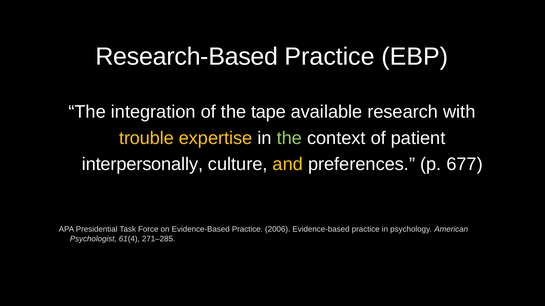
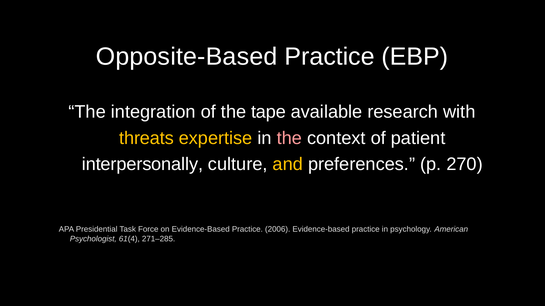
Research-Based: Research-Based -> Opposite-Based
trouble: trouble -> threats
the at (289, 138) colour: light green -> pink
677: 677 -> 270
